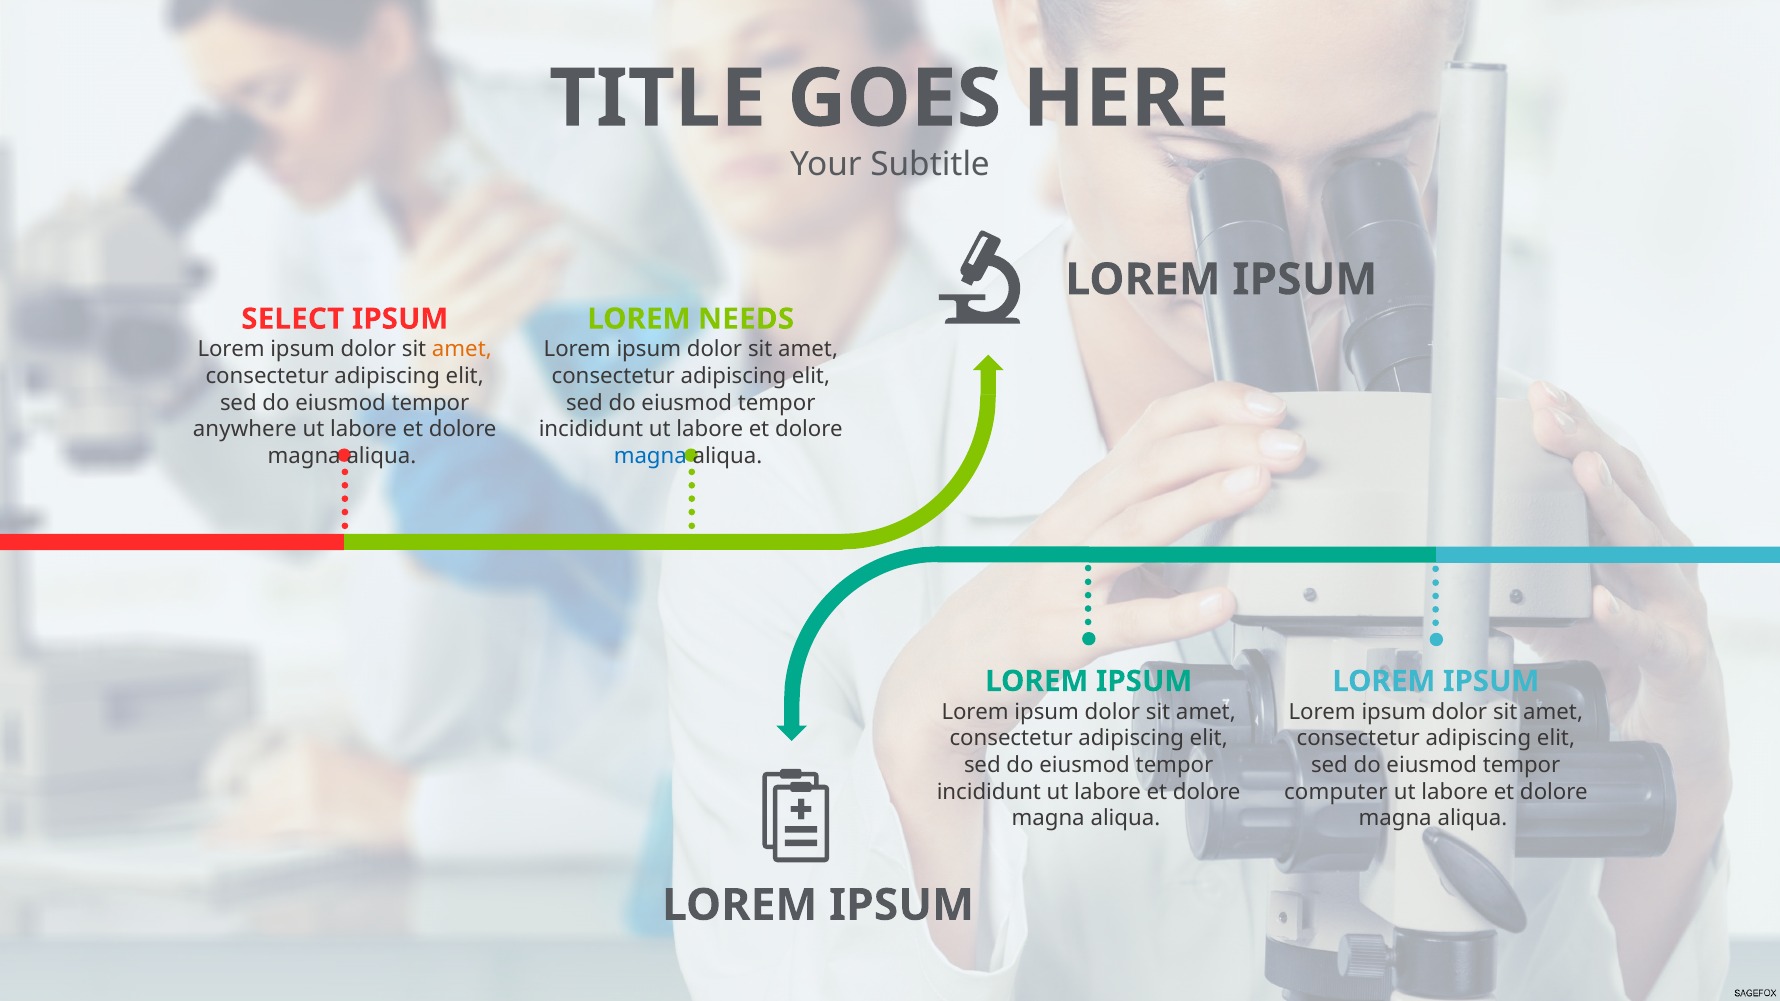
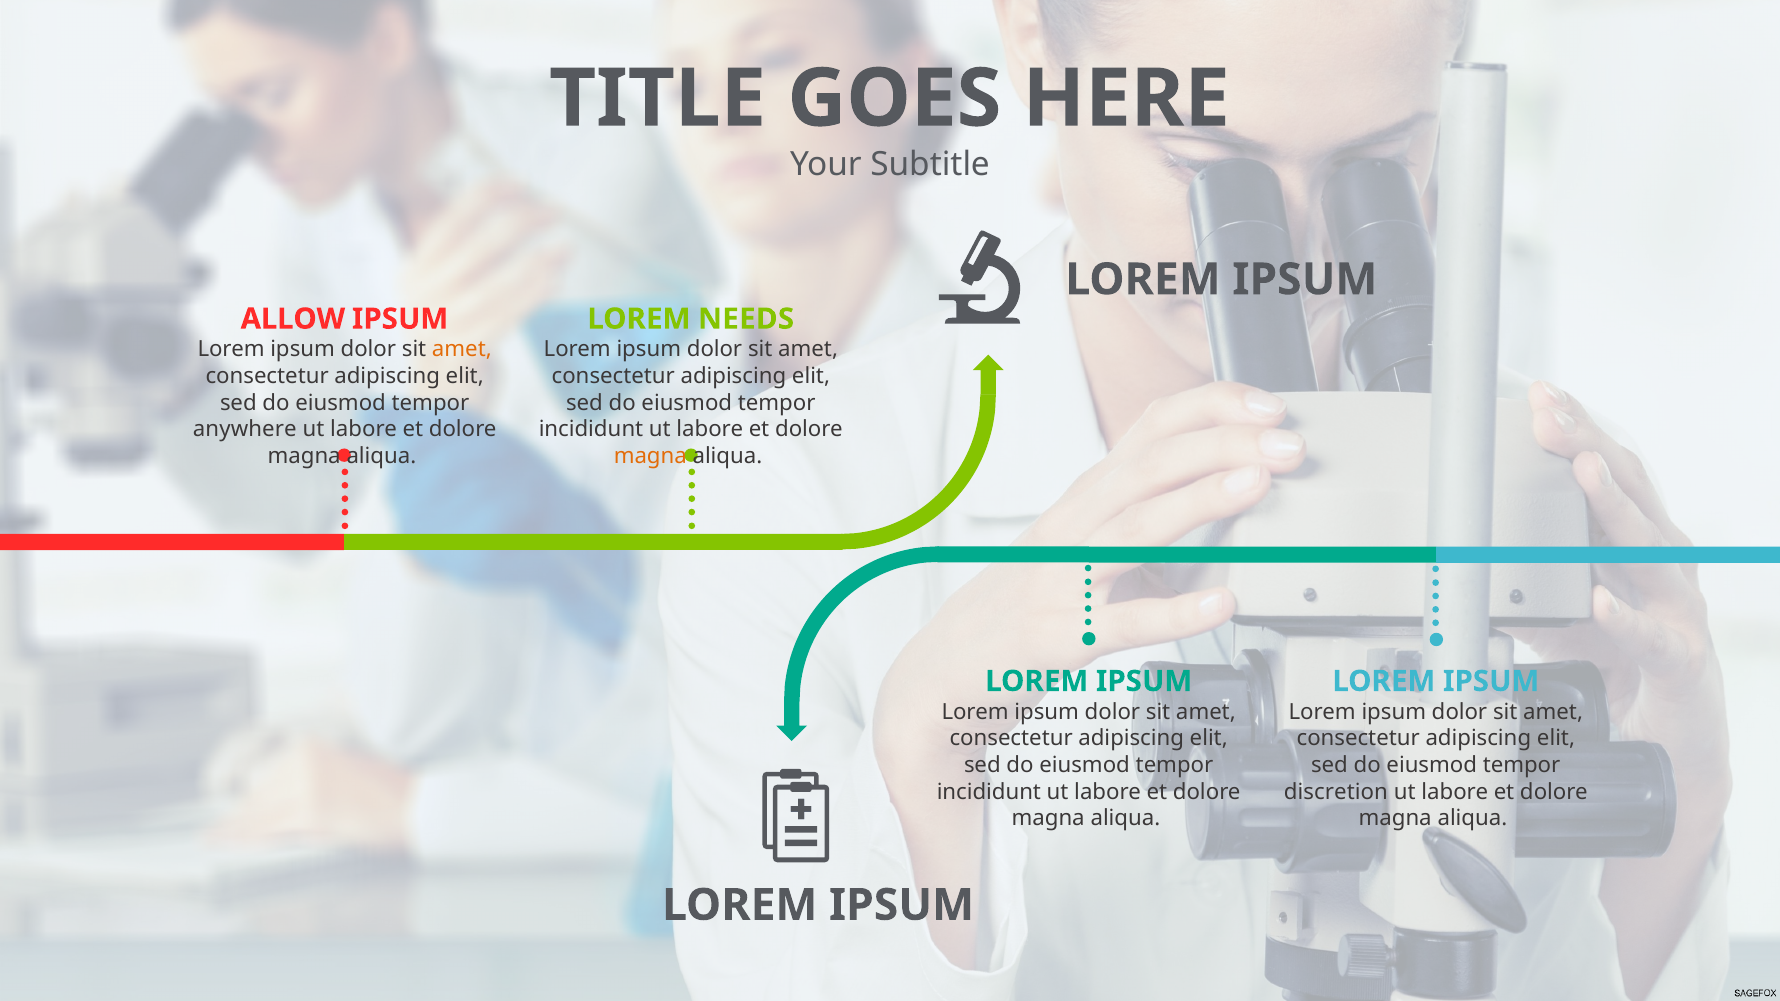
SELECT: SELECT -> ALLOW
magna at (650, 456) colour: blue -> orange
computer: computer -> discretion
